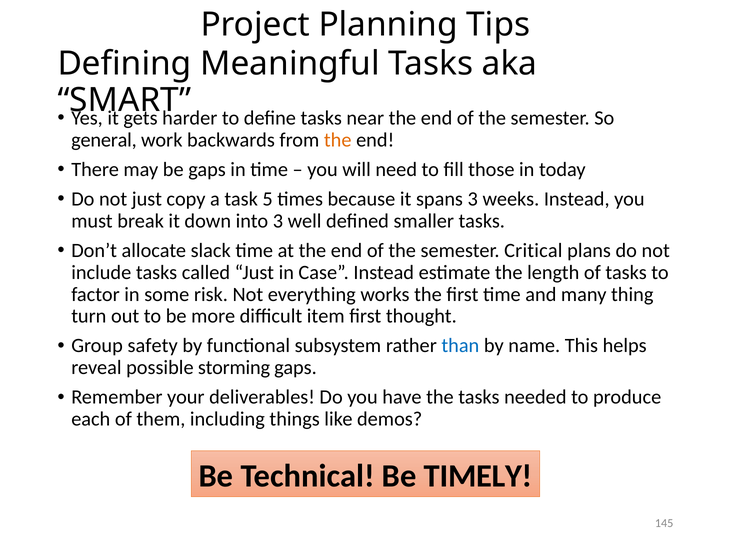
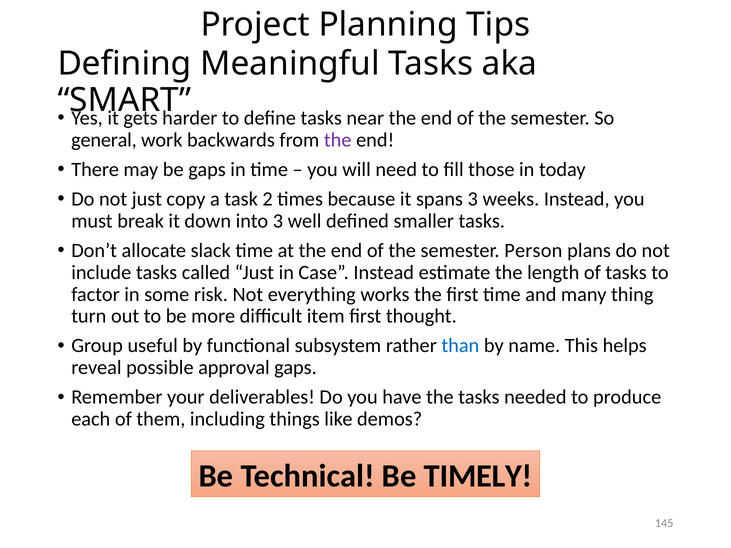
the at (338, 140) colour: orange -> purple
5: 5 -> 2
Critical: Critical -> Person
safety: safety -> useful
storming: storming -> approval
